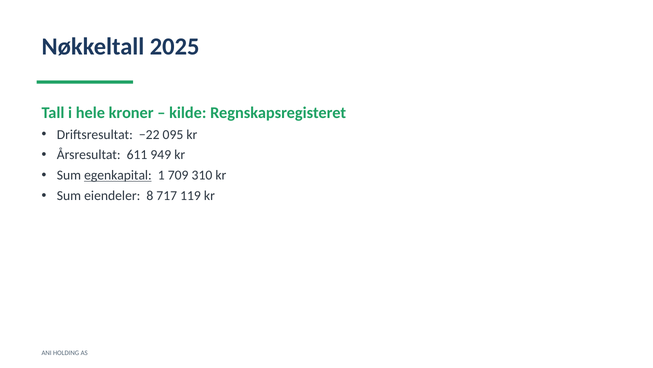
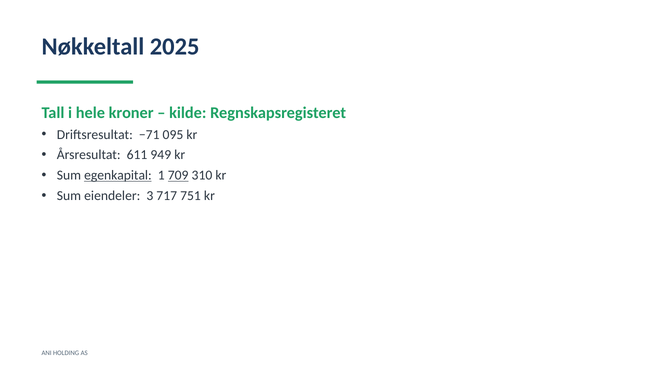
−22: −22 -> −71
709 underline: none -> present
8: 8 -> 3
119: 119 -> 751
